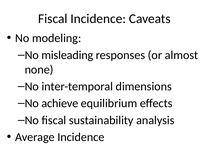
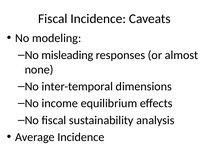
achieve: achieve -> income
